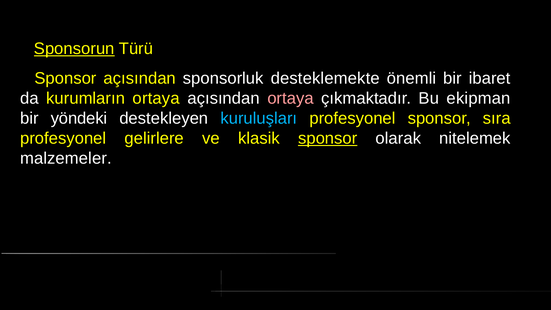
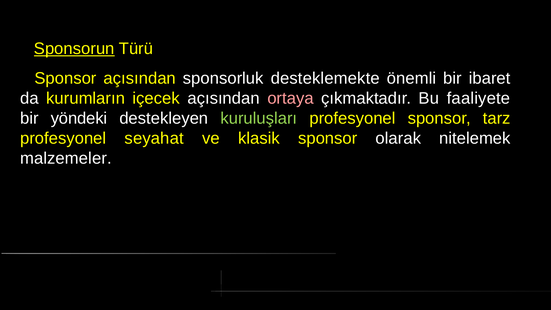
kurumların ortaya: ortaya -> içecek
ekipman: ekipman -> faaliyete
kuruluşları colour: light blue -> light green
sıra: sıra -> tarz
gelirlere: gelirlere -> seyahat
sponsor at (328, 138) underline: present -> none
